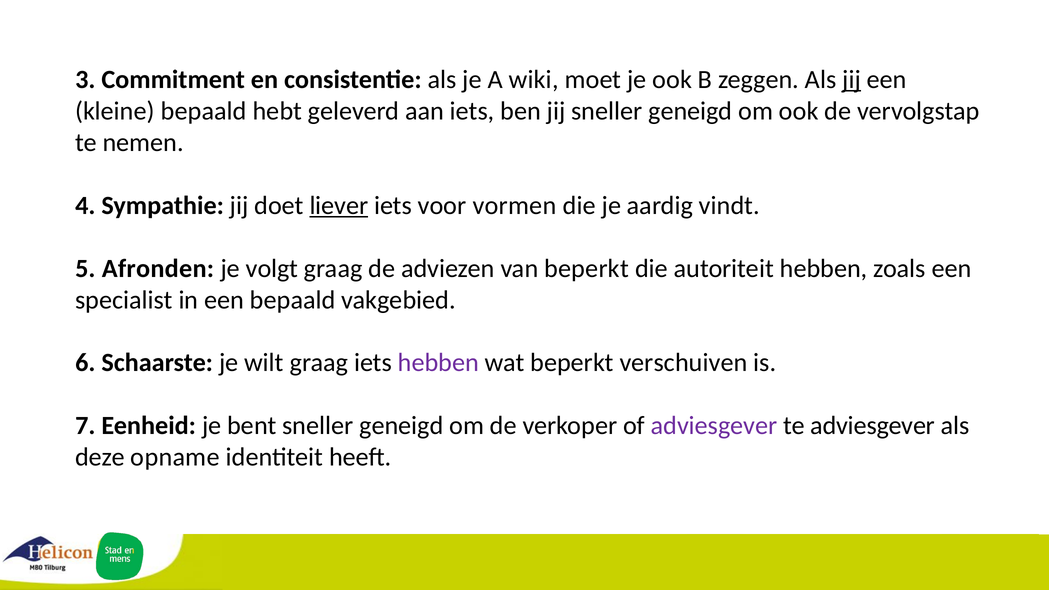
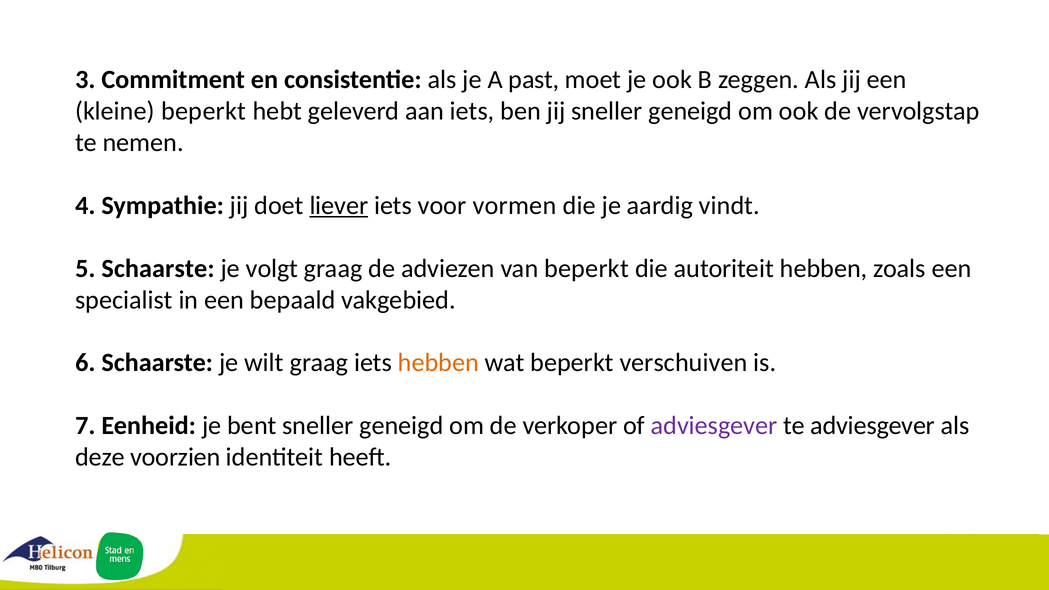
wiki: wiki -> past
jij at (852, 80) underline: present -> none
kleine bepaald: bepaald -> beperkt
5 Afronden: Afronden -> Schaarste
hebben at (438, 363) colour: purple -> orange
opname: opname -> voorzien
